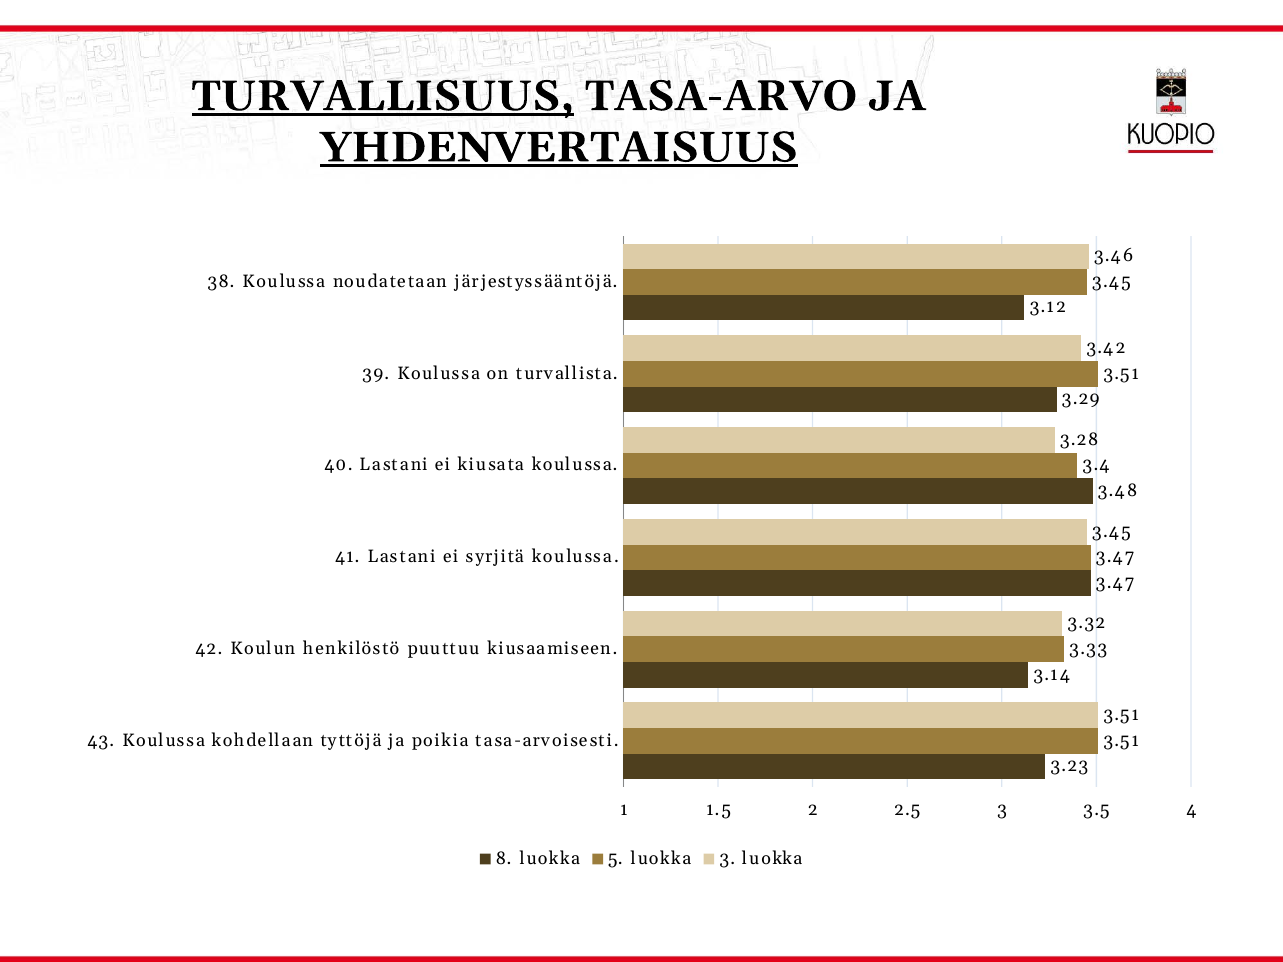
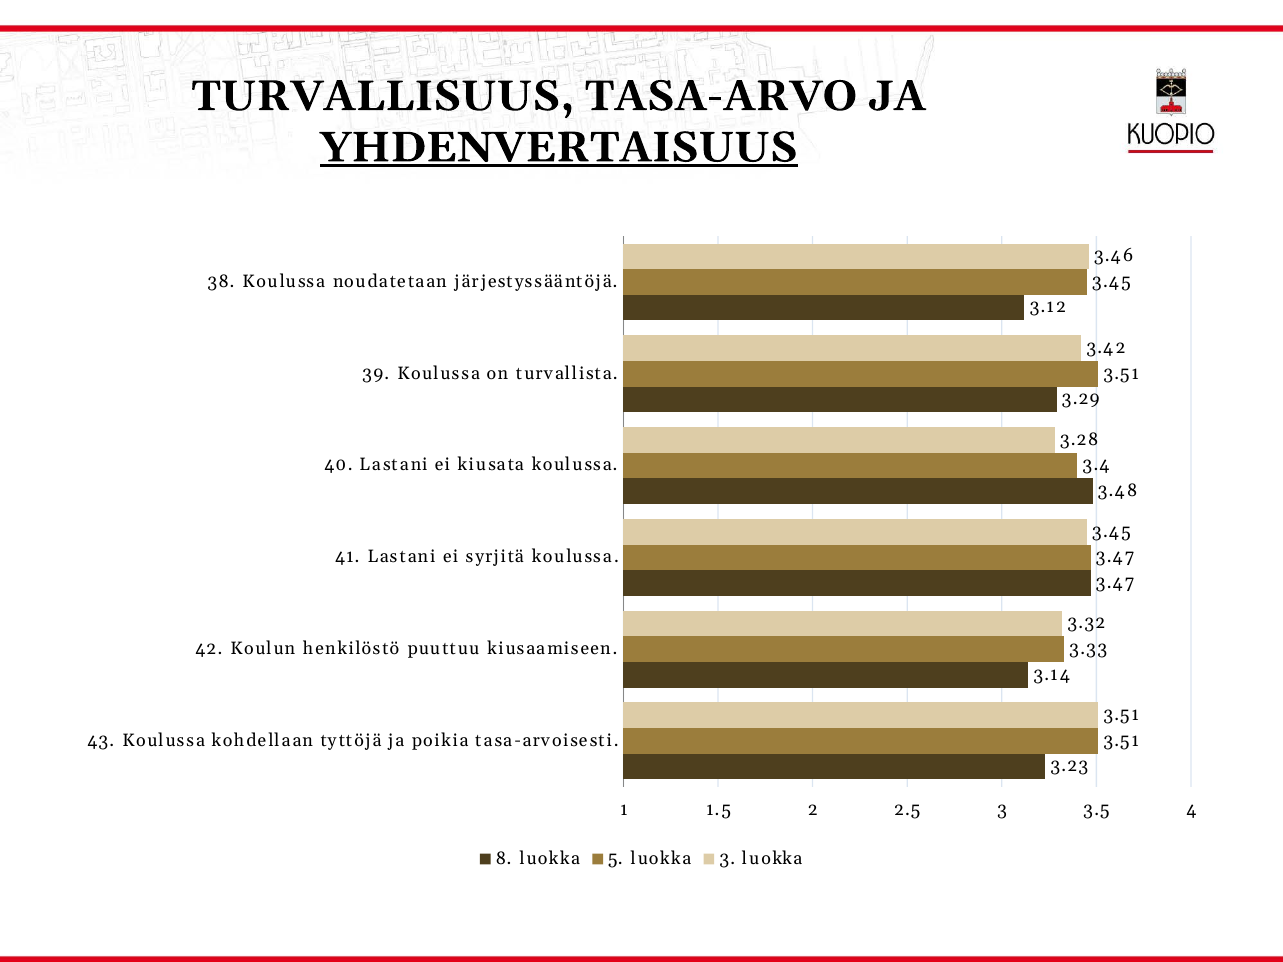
TURVALLISUUS underline: present -> none
